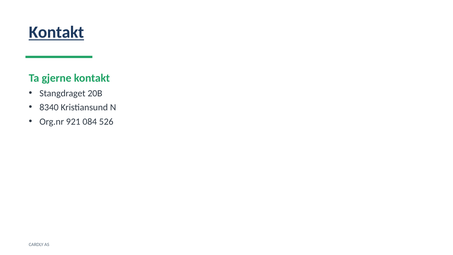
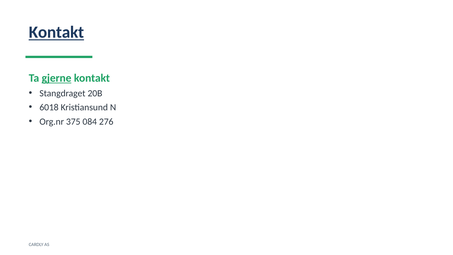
gjerne underline: none -> present
8340: 8340 -> 6018
921: 921 -> 375
526: 526 -> 276
